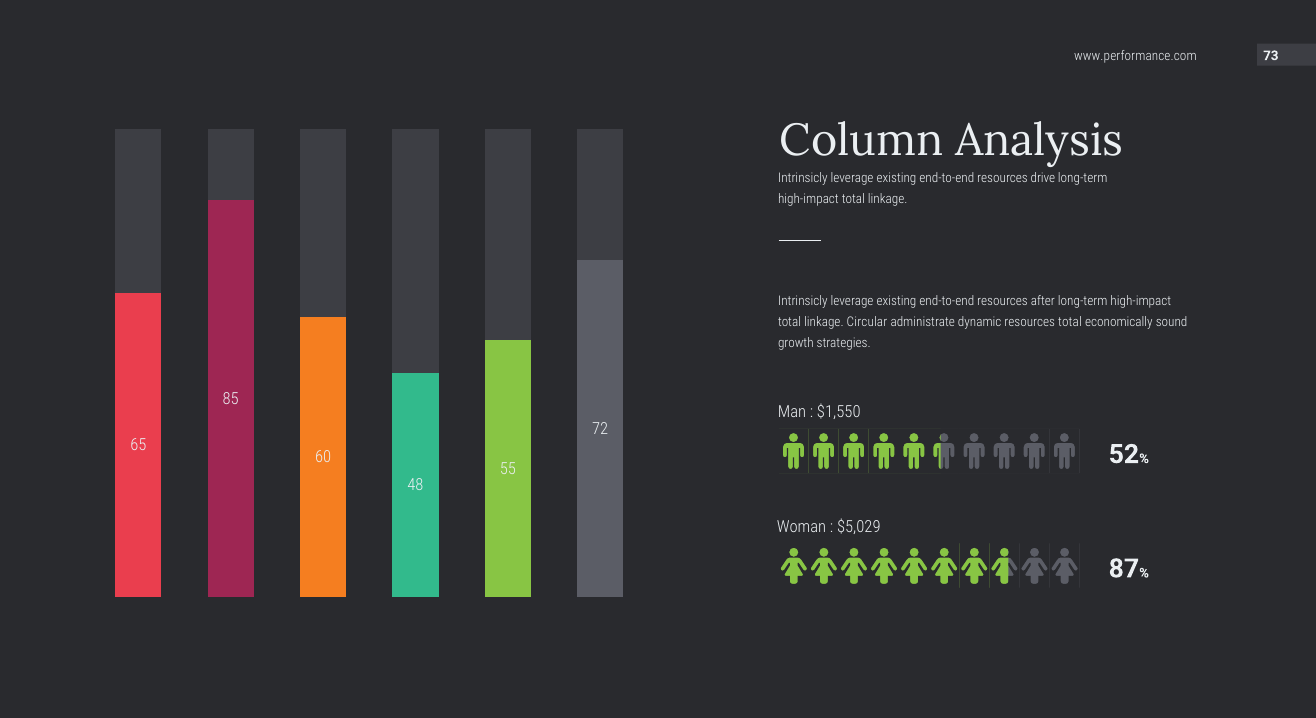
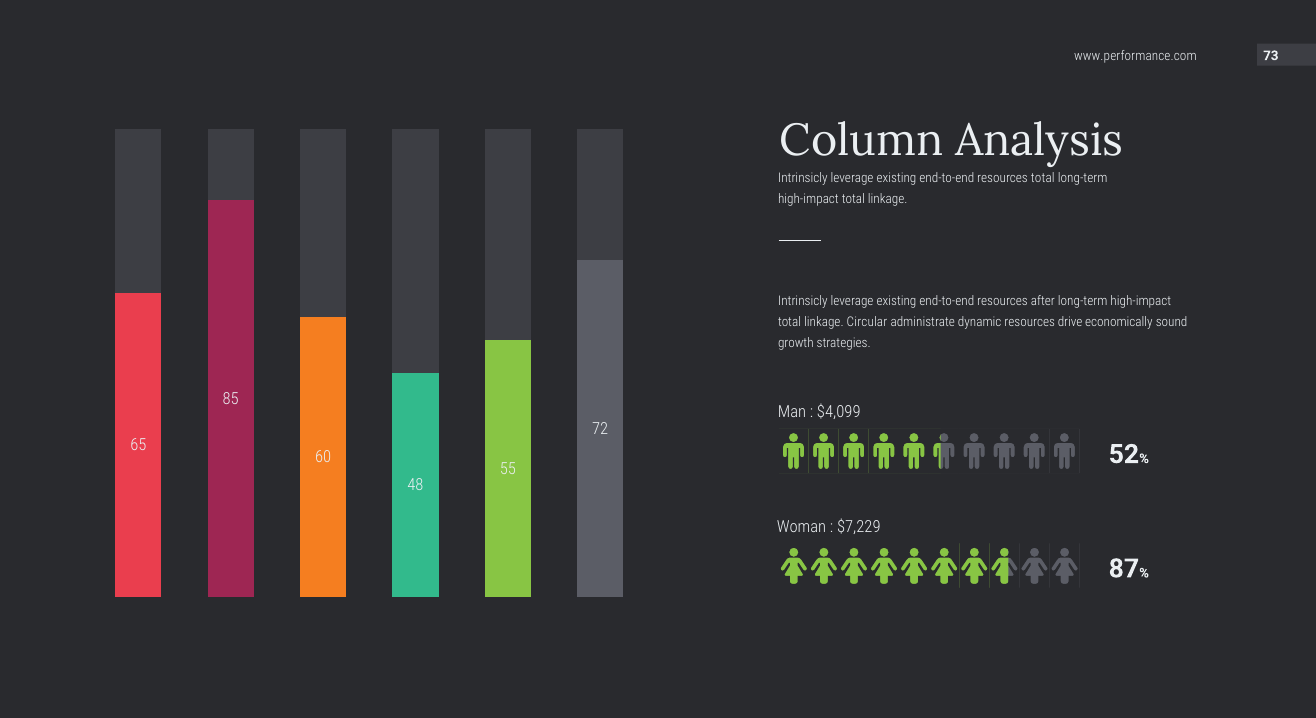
resources drive: drive -> total
resources total: total -> drive
$1,550: $1,550 -> $4,099
$5,029: $5,029 -> $7,229
